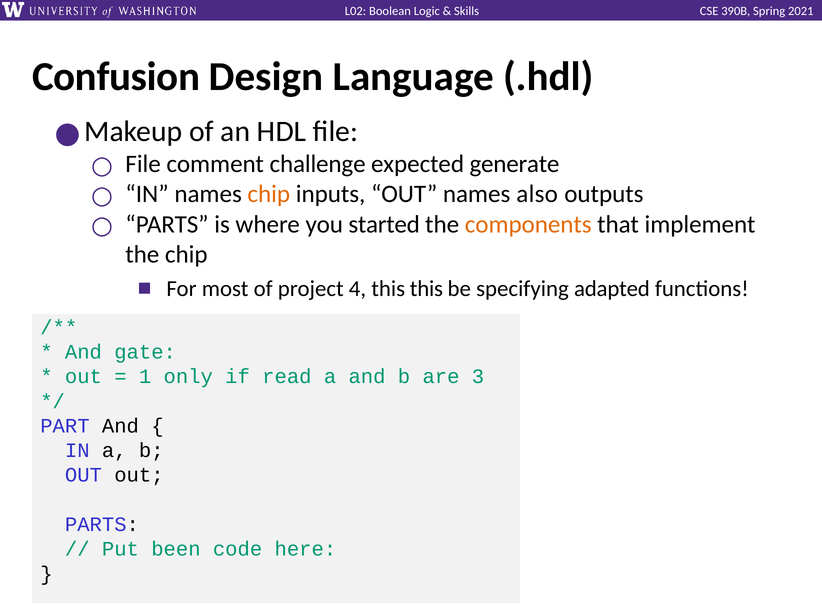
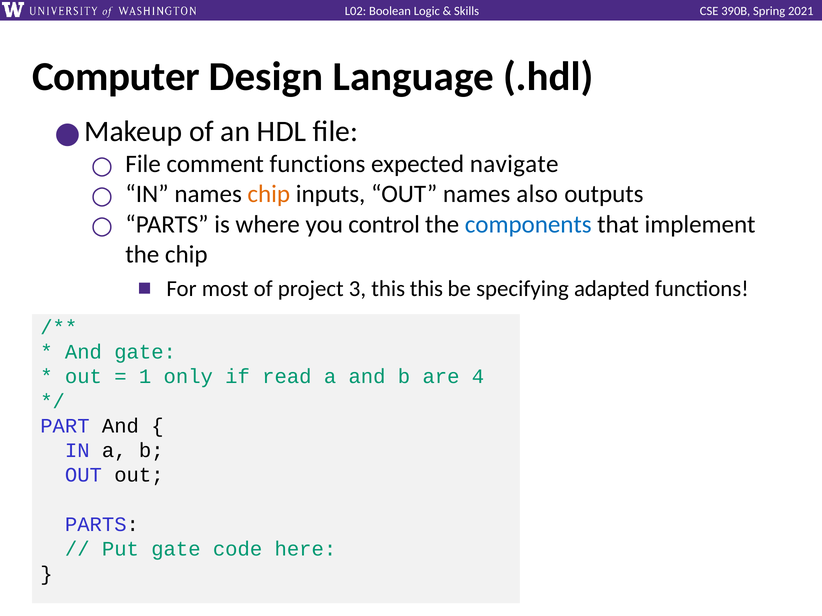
Confusion: Confusion -> Computer
comment challenge: challenge -> functions
generate: generate -> navigate
started: started -> control
components colour: orange -> blue
4: 4 -> 3
3: 3 -> 4
Put been: been -> gate
